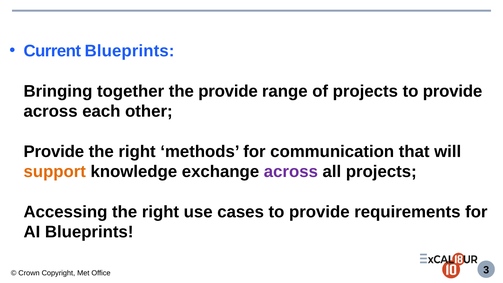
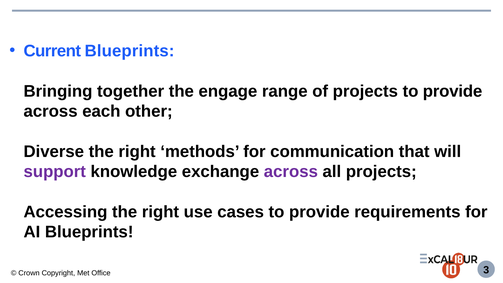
the provide: provide -> engage
Provide at (54, 152): Provide -> Diverse
support colour: orange -> purple
